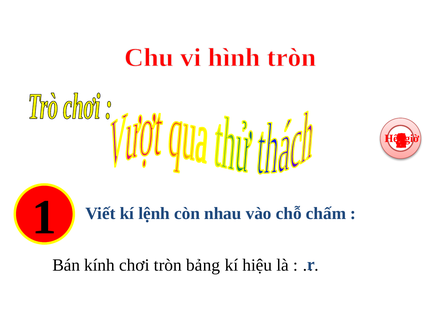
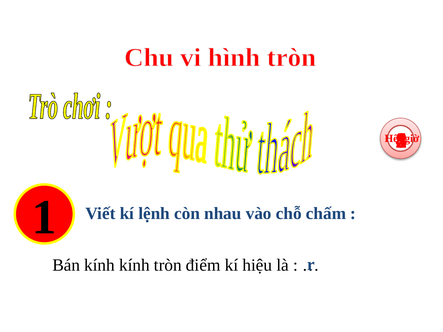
kính chơi: chơi -> kính
bảng: bảng -> điểm
